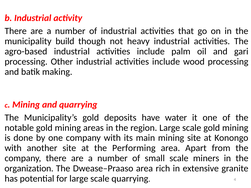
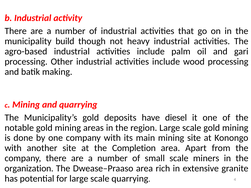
water: water -> diesel
Performing: Performing -> Completion
